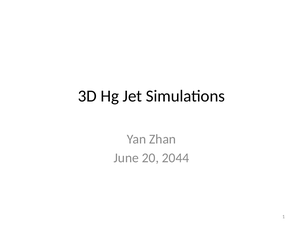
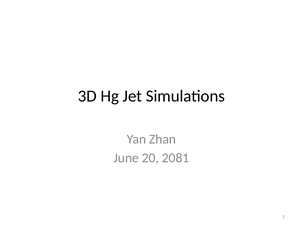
2044: 2044 -> 2081
